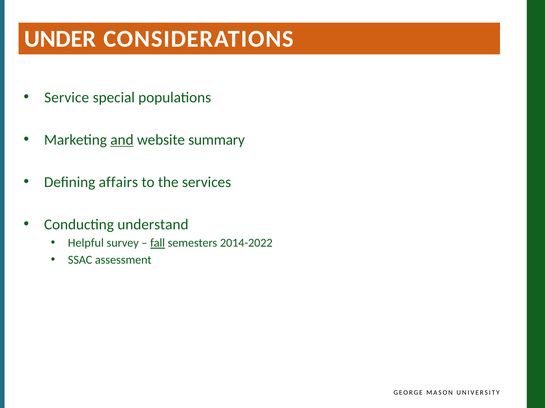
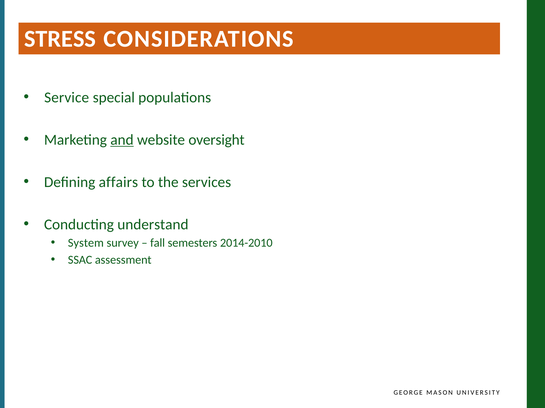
UNDER: UNDER -> STRESS
summary: summary -> oversight
Helpful: Helpful -> System
fall underline: present -> none
2014-2022: 2014-2022 -> 2014-2010
